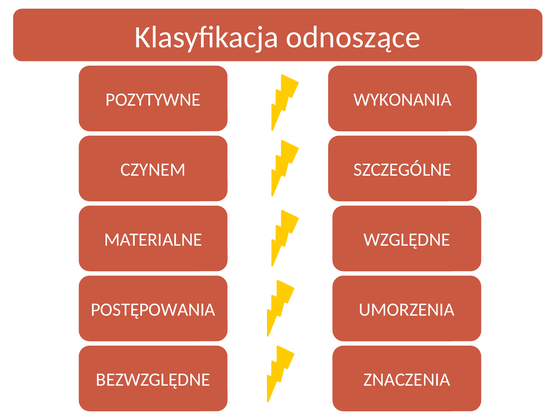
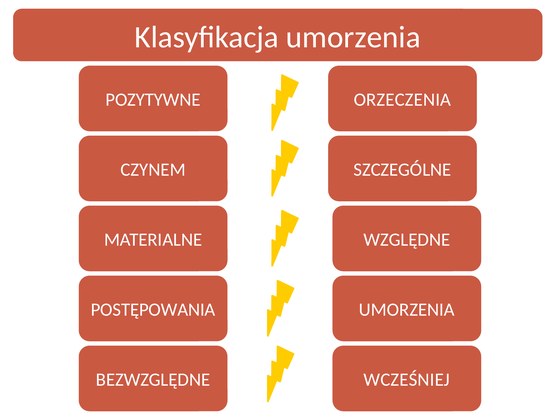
Klasyfikacja odnoszące: odnoszące -> umorzenia
WYKONANIA: WYKONANIA -> ORZECZENIA
ZNACZENIA: ZNACZENIA -> WCZEŚNIEJ
